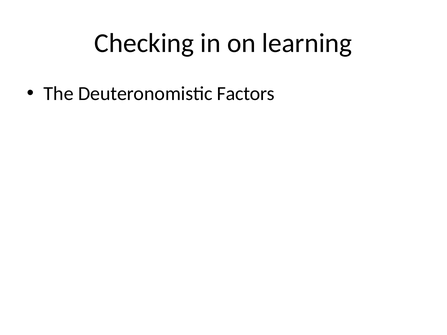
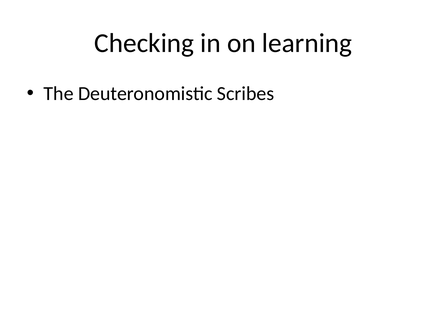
Factors: Factors -> Scribes
